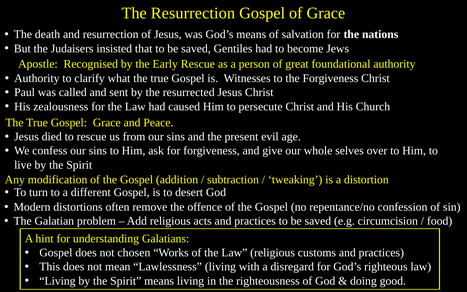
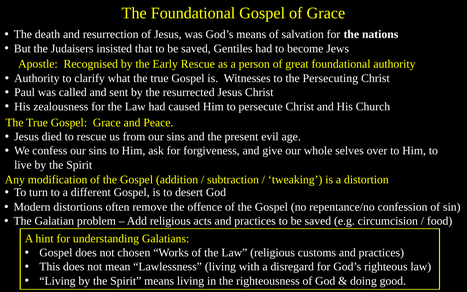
The Resurrection: Resurrection -> Foundational
the Forgiveness: Forgiveness -> Persecuting
